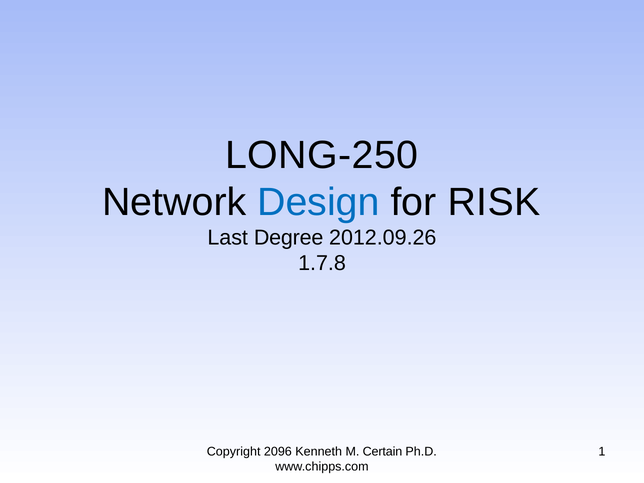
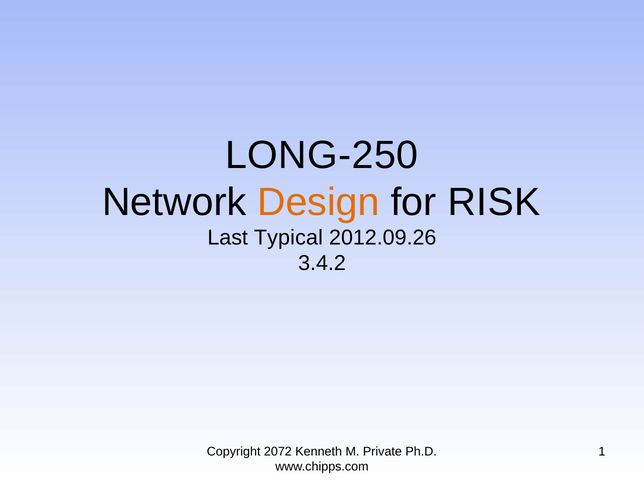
Design colour: blue -> orange
Degree: Degree -> Typical
1.7.8: 1.7.8 -> 3.4.2
2096: 2096 -> 2072
Certain: Certain -> Private
